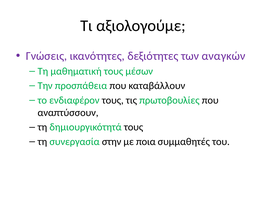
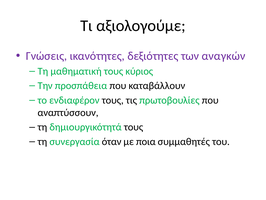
μέσων: μέσων -> κύριος
στην: στην -> όταν
